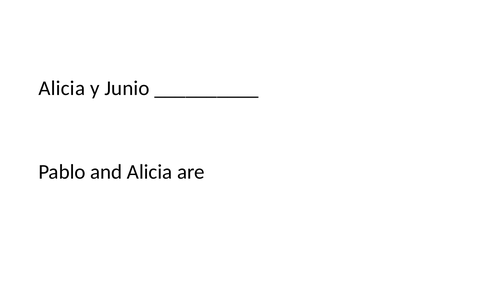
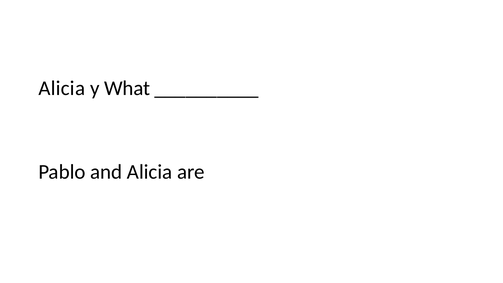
Junio: Junio -> What
